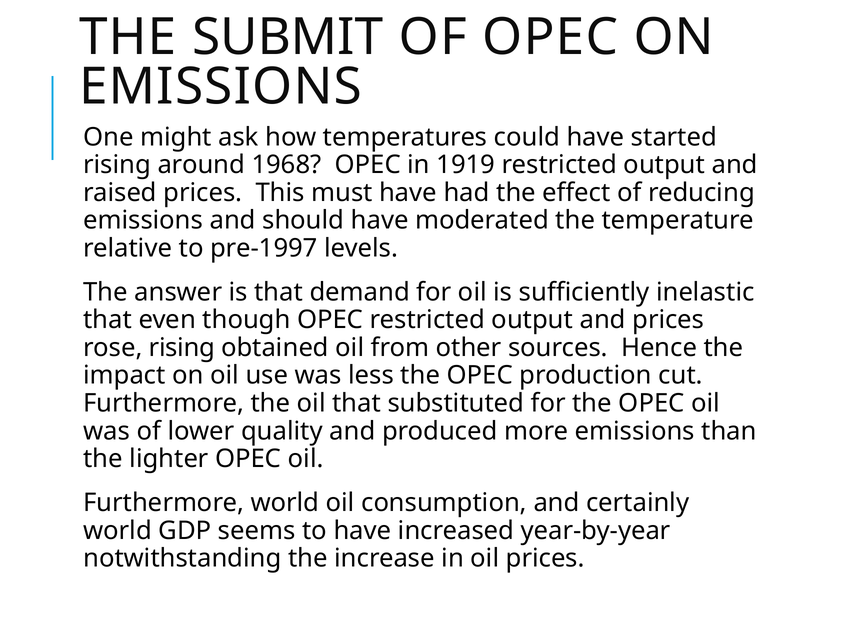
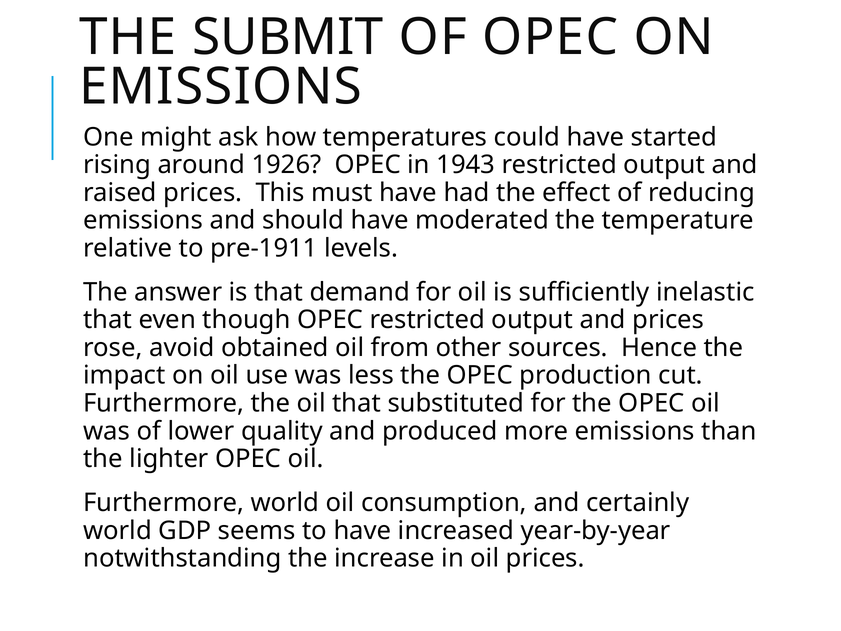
1968: 1968 -> 1926
1919: 1919 -> 1943
pre-1997: pre-1997 -> pre-1911
rose rising: rising -> avoid
